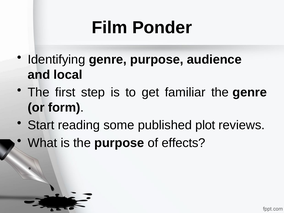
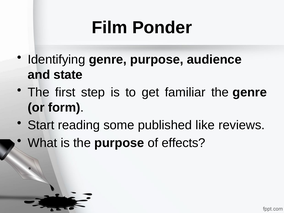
local: local -> state
plot: plot -> like
